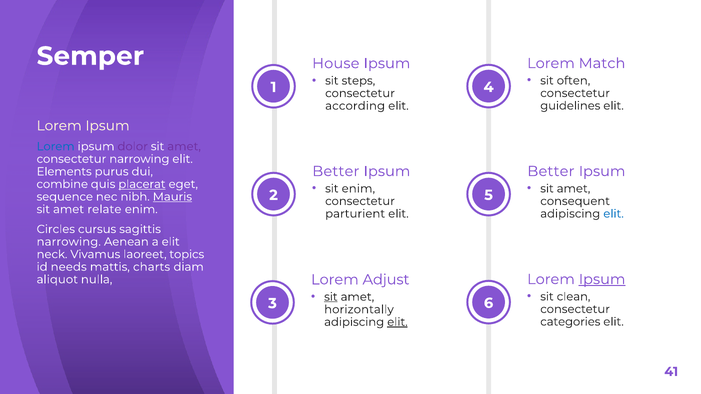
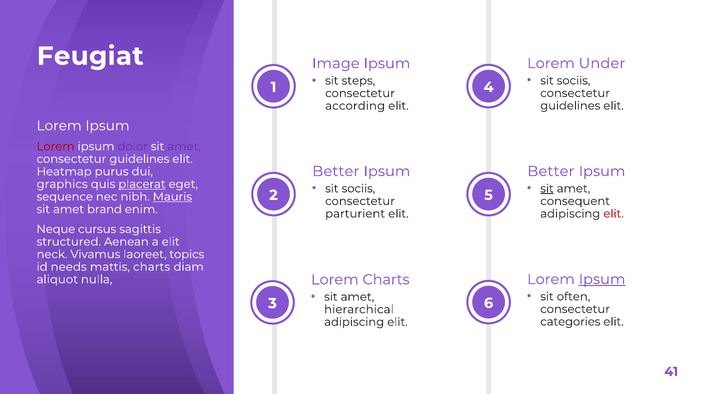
Semper: Semper -> Feugiat
Match: Match -> Under
House: House -> Image
often at (573, 81): often -> sociis
Lorem at (56, 147) colour: blue -> red
narrowing at (139, 159): narrowing -> guidelines
Elements: Elements -> Heatmap
combine: combine -> graphics
enim at (358, 189): enim -> sociis
sit at (547, 189) underline: none -> present
relate: relate -> brand
elit at (614, 214) colour: blue -> red
Circles: Circles -> Neque
narrowing at (69, 242): narrowing -> structured
Lorem Adjust: Adjust -> Charts
clean: clean -> often
sit at (331, 297) underline: present -> none
horizontally: horizontally -> hierarchical
elit at (397, 322) underline: present -> none
